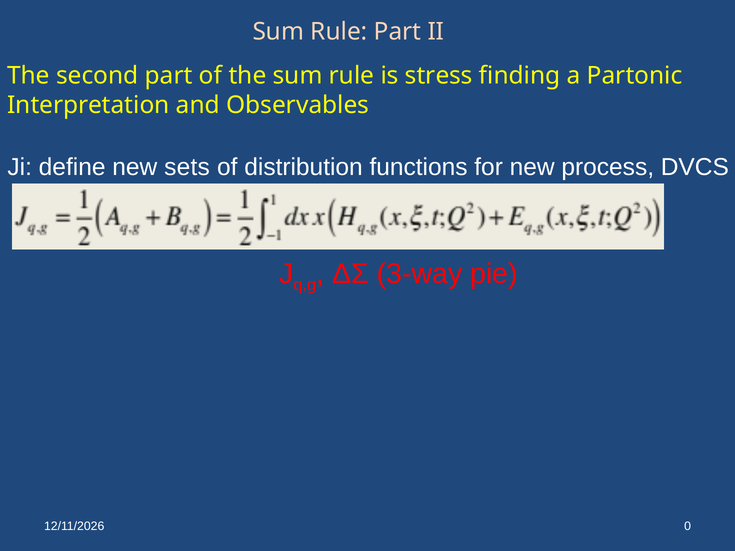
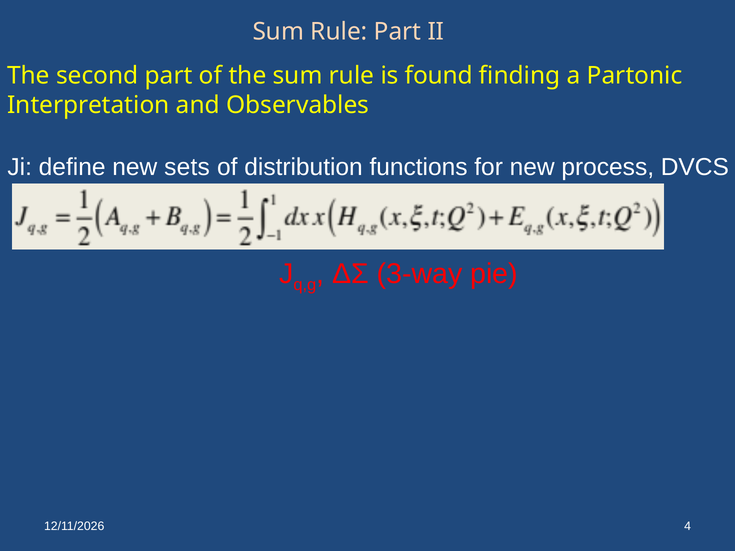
stress: stress -> found
0: 0 -> 4
